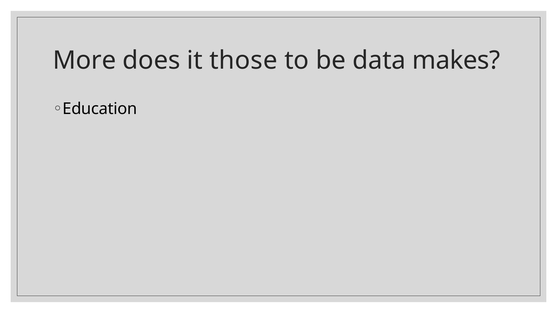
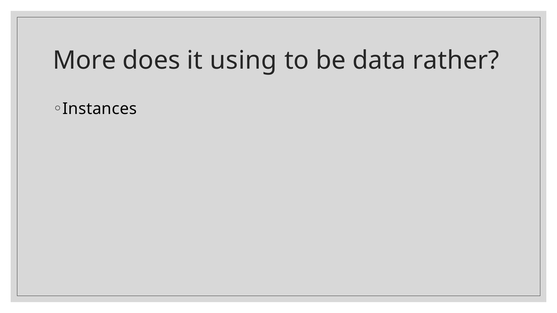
those: those -> using
makes: makes -> rather
Education: Education -> Instances
